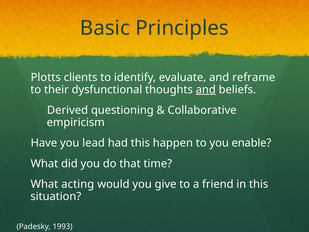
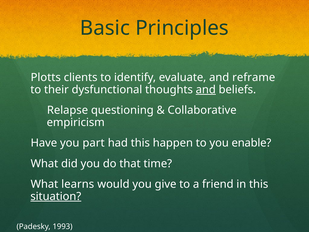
Derived: Derived -> Relapse
lead: lead -> part
acting: acting -> learns
situation underline: none -> present
